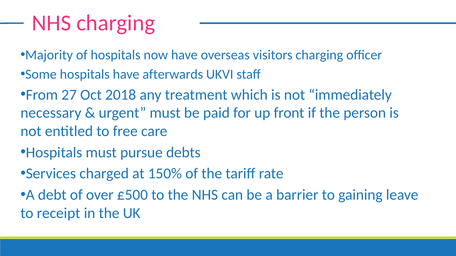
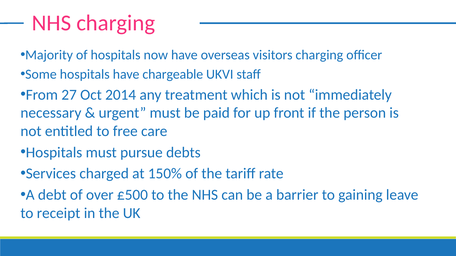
afterwards: afterwards -> chargeable
2018: 2018 -> 2014
